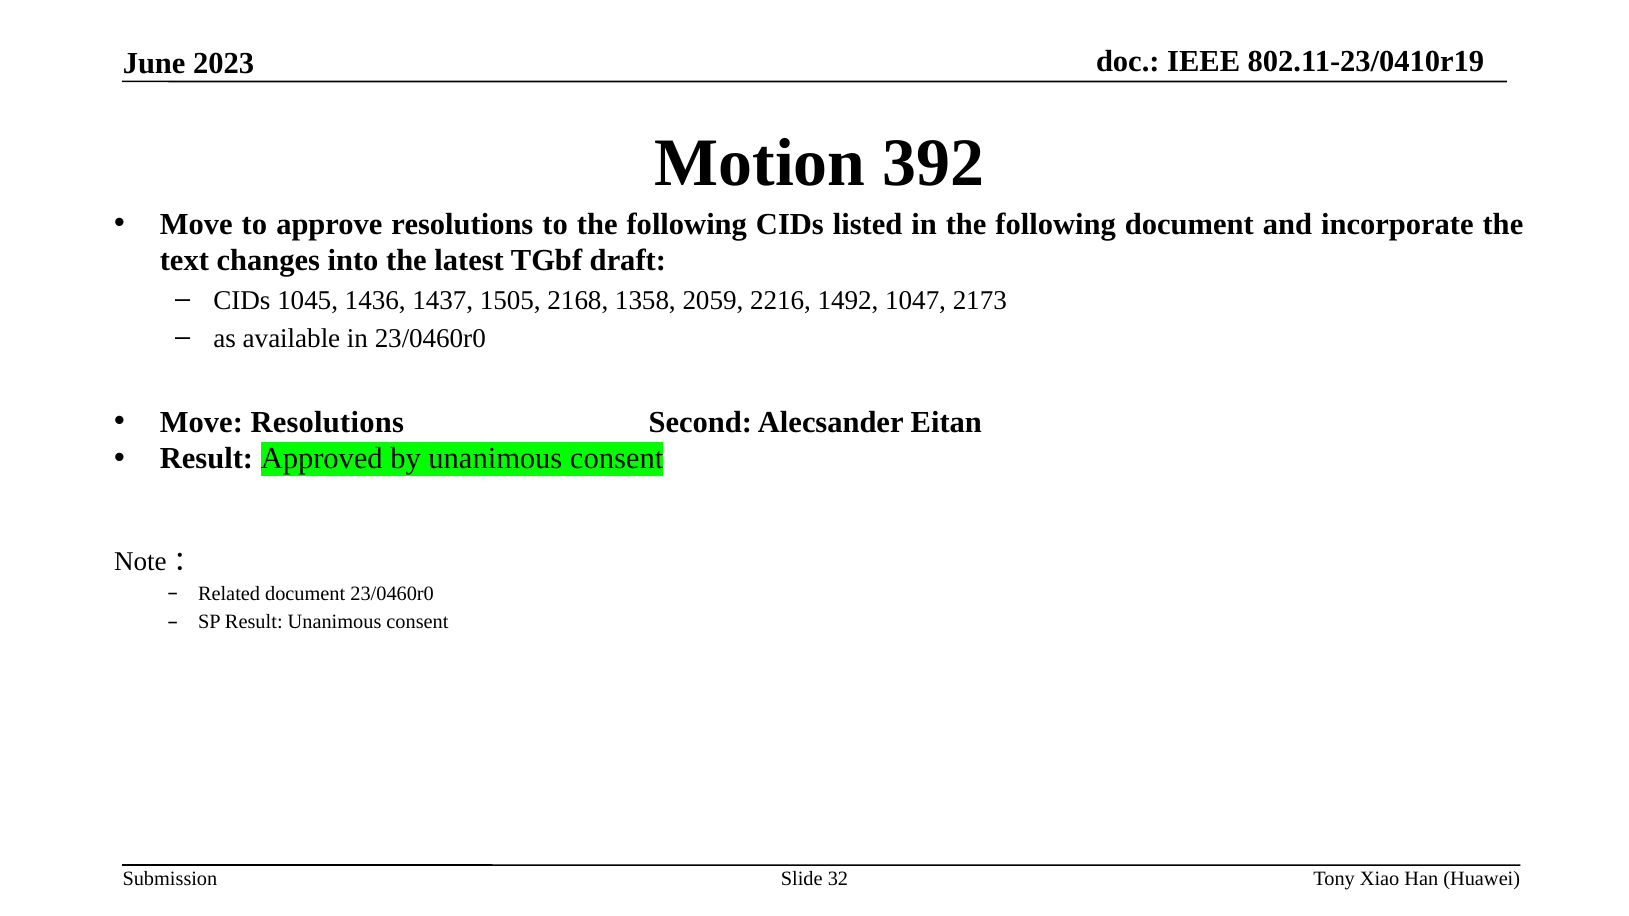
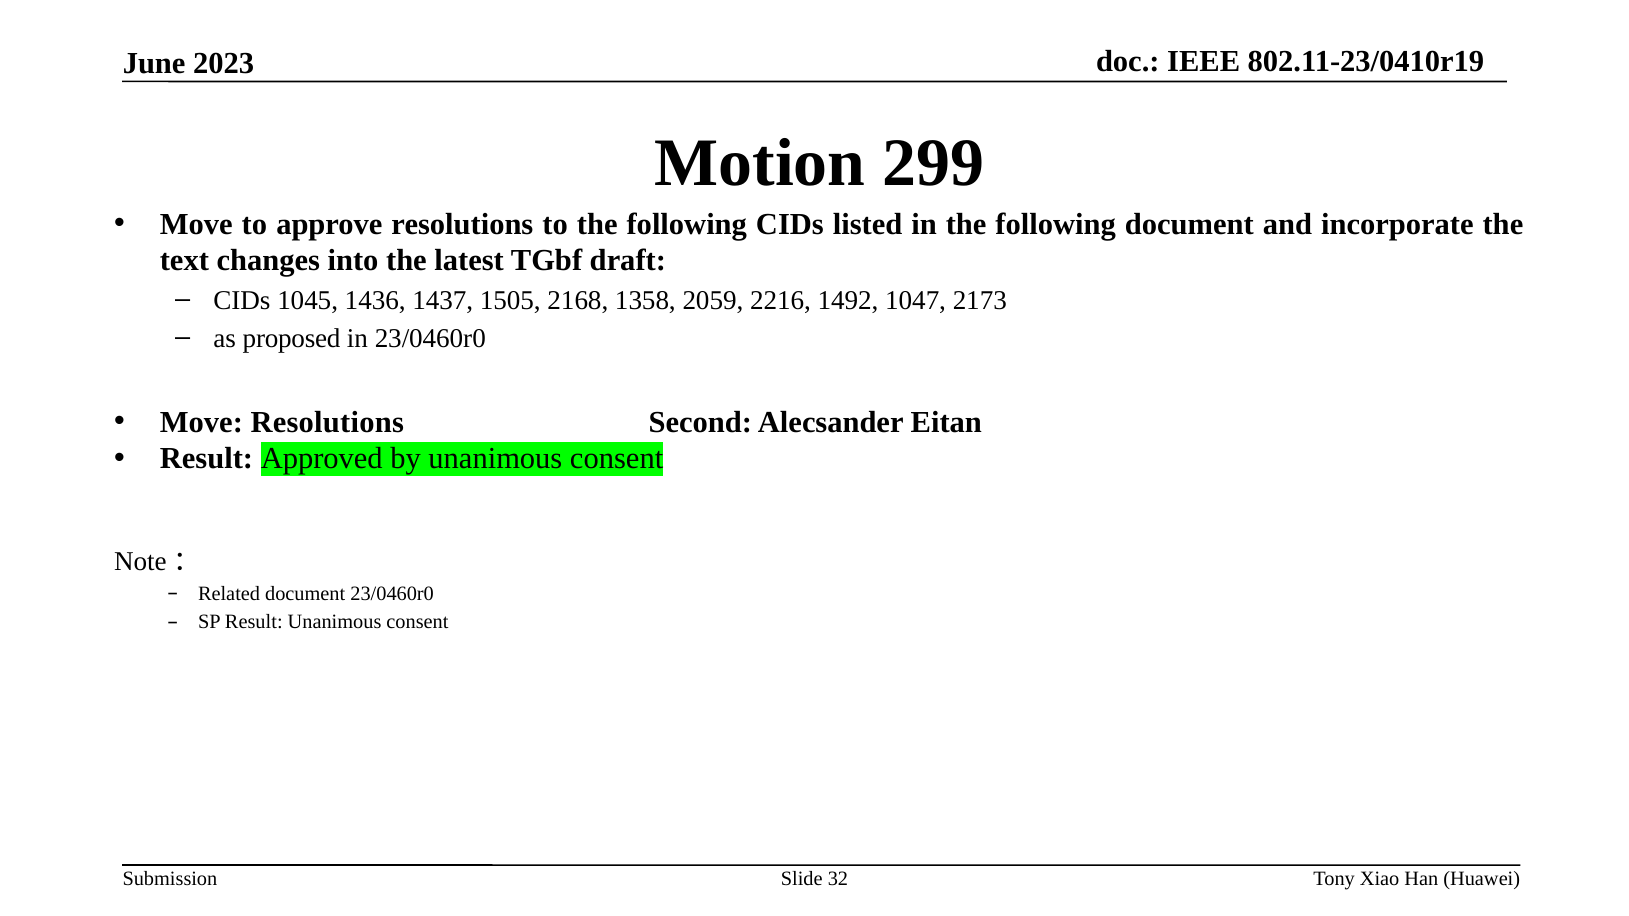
392: 392 -> 299
available: available -> proposed
